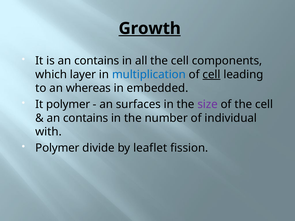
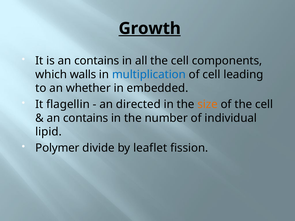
layer: layer -> walls
cell at (212, 75) underline: present -> none
whereas: whereas -> whether
It polymer: polymer -> flagellin
surfaces: surfaces -> directed
size colour: purple -> orange
with: with -> lipid
